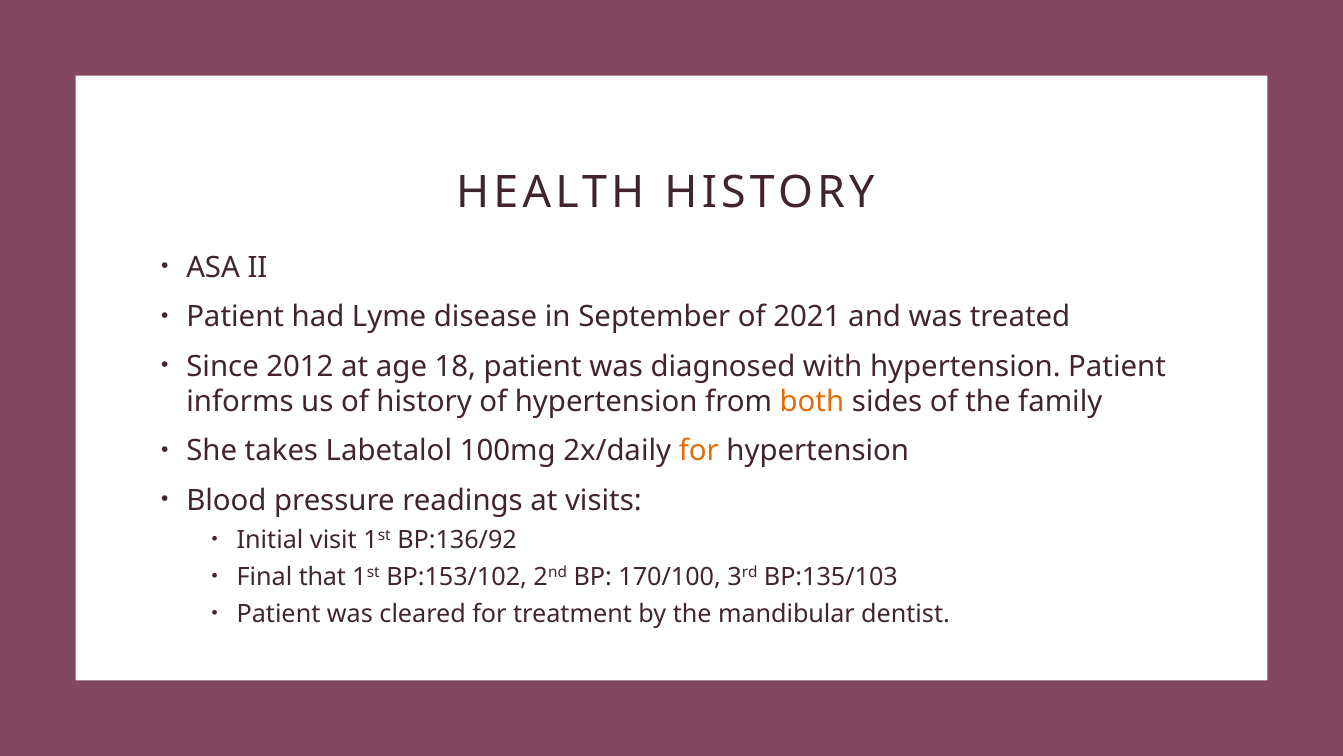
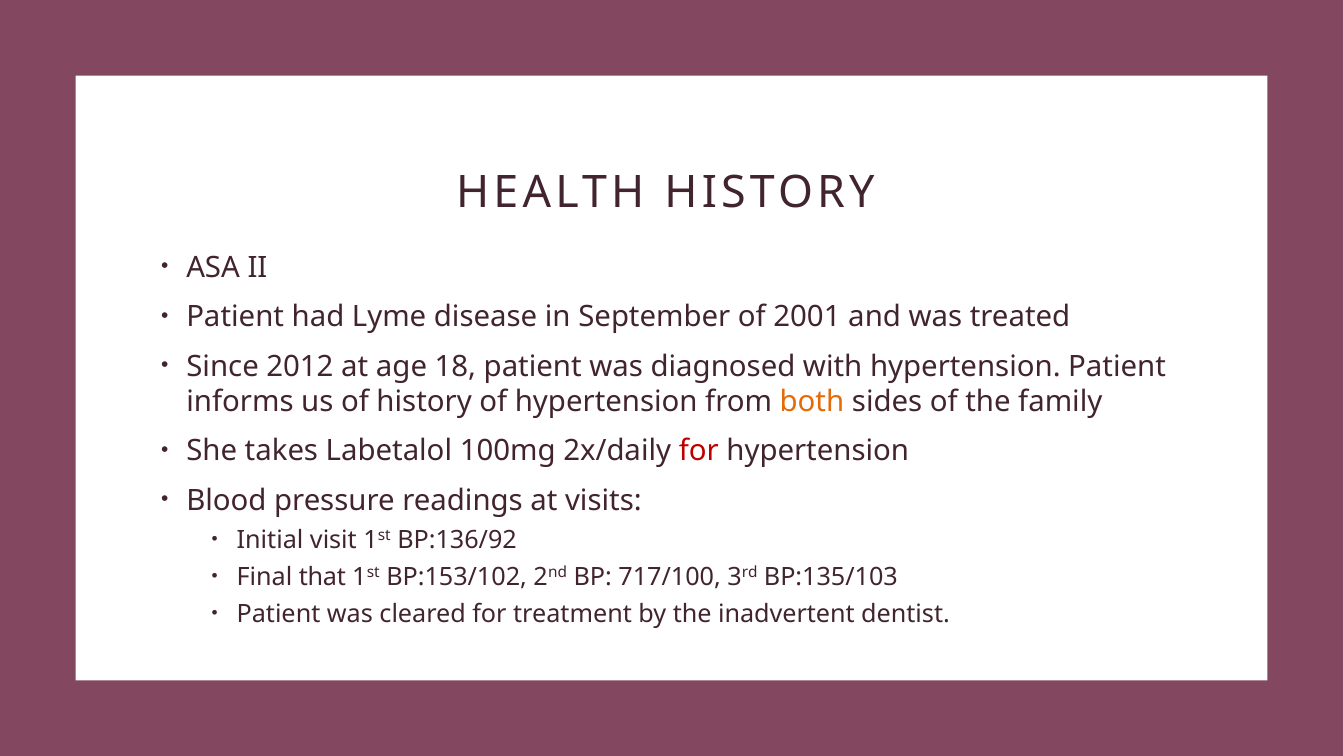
2021: 2021 -> 2001
for at (699, 451) colour: orange -> red
170/100: 170/100 -> 717/100
mandibular: mandibular -> inadvertent
